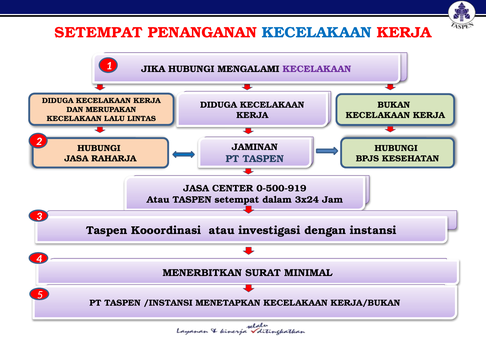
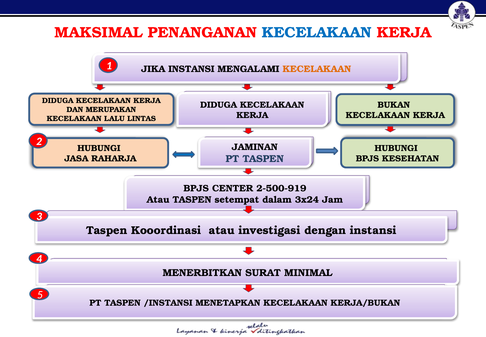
SETEMPAT at (99, 33): SETEMPAT -> MAKSIMAL
JIKA HUBUNGI: HUBUNGI -> INSTANSI
KECELAKAAN at (317, 69) colour: purple -> orange
JASA at (196, 188): JASA -> BPJS
0-500-919: 0-500-919 -> 2-500-919
